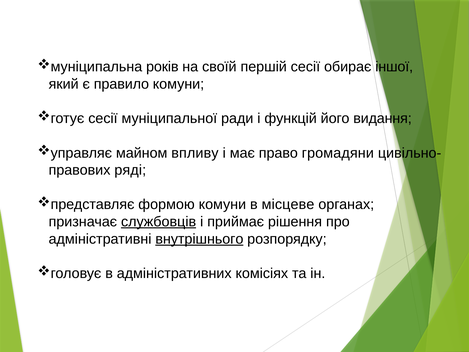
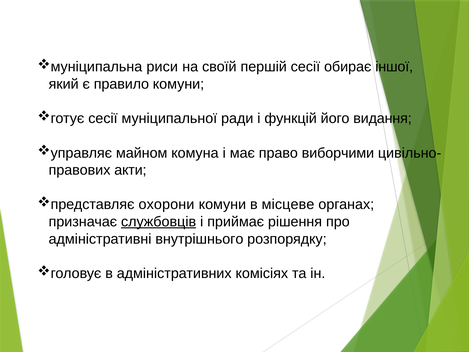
років: років -> риси
впливу: впливу -> комуна
громадяни: громадяни -> виборчими
ряді: ряді -> акти
формою: формою -> охорони
внутрішнього underline: present -> none
